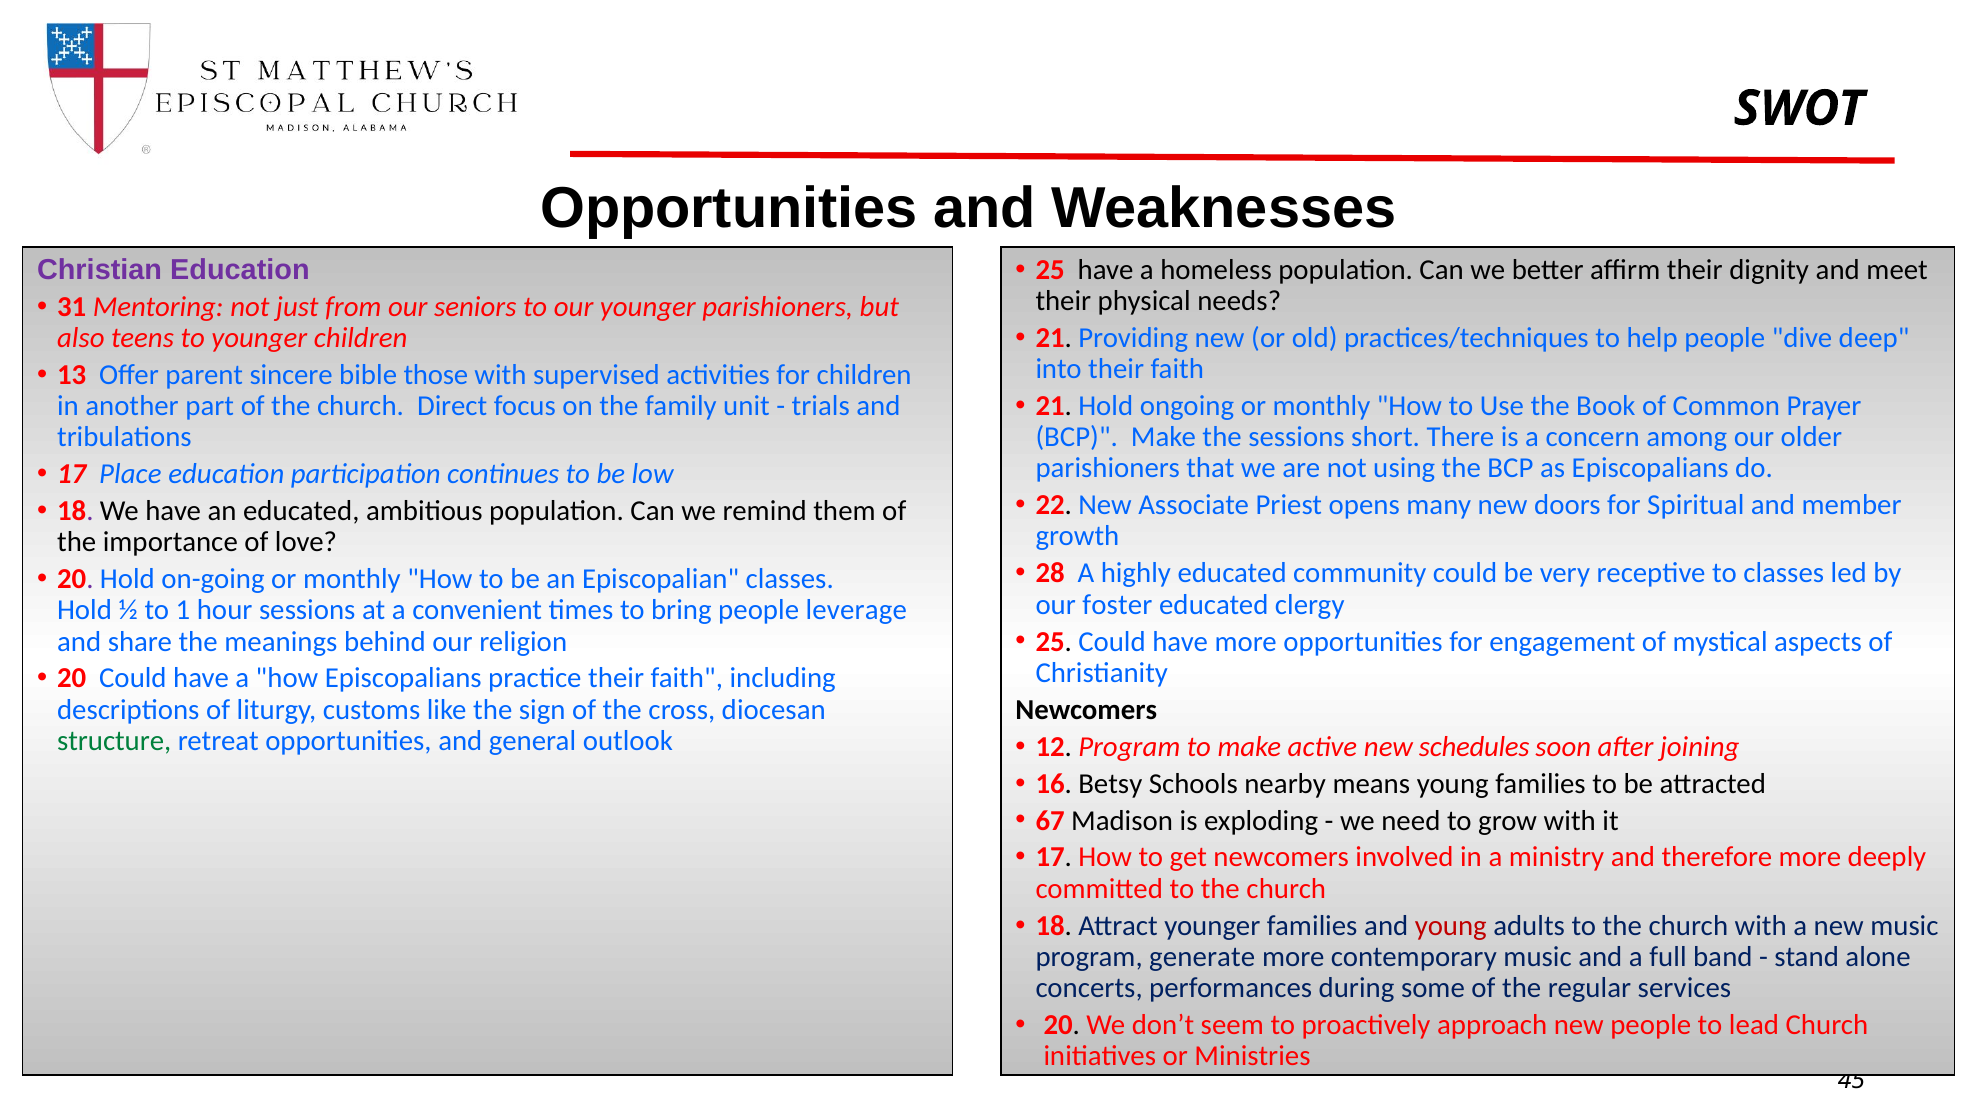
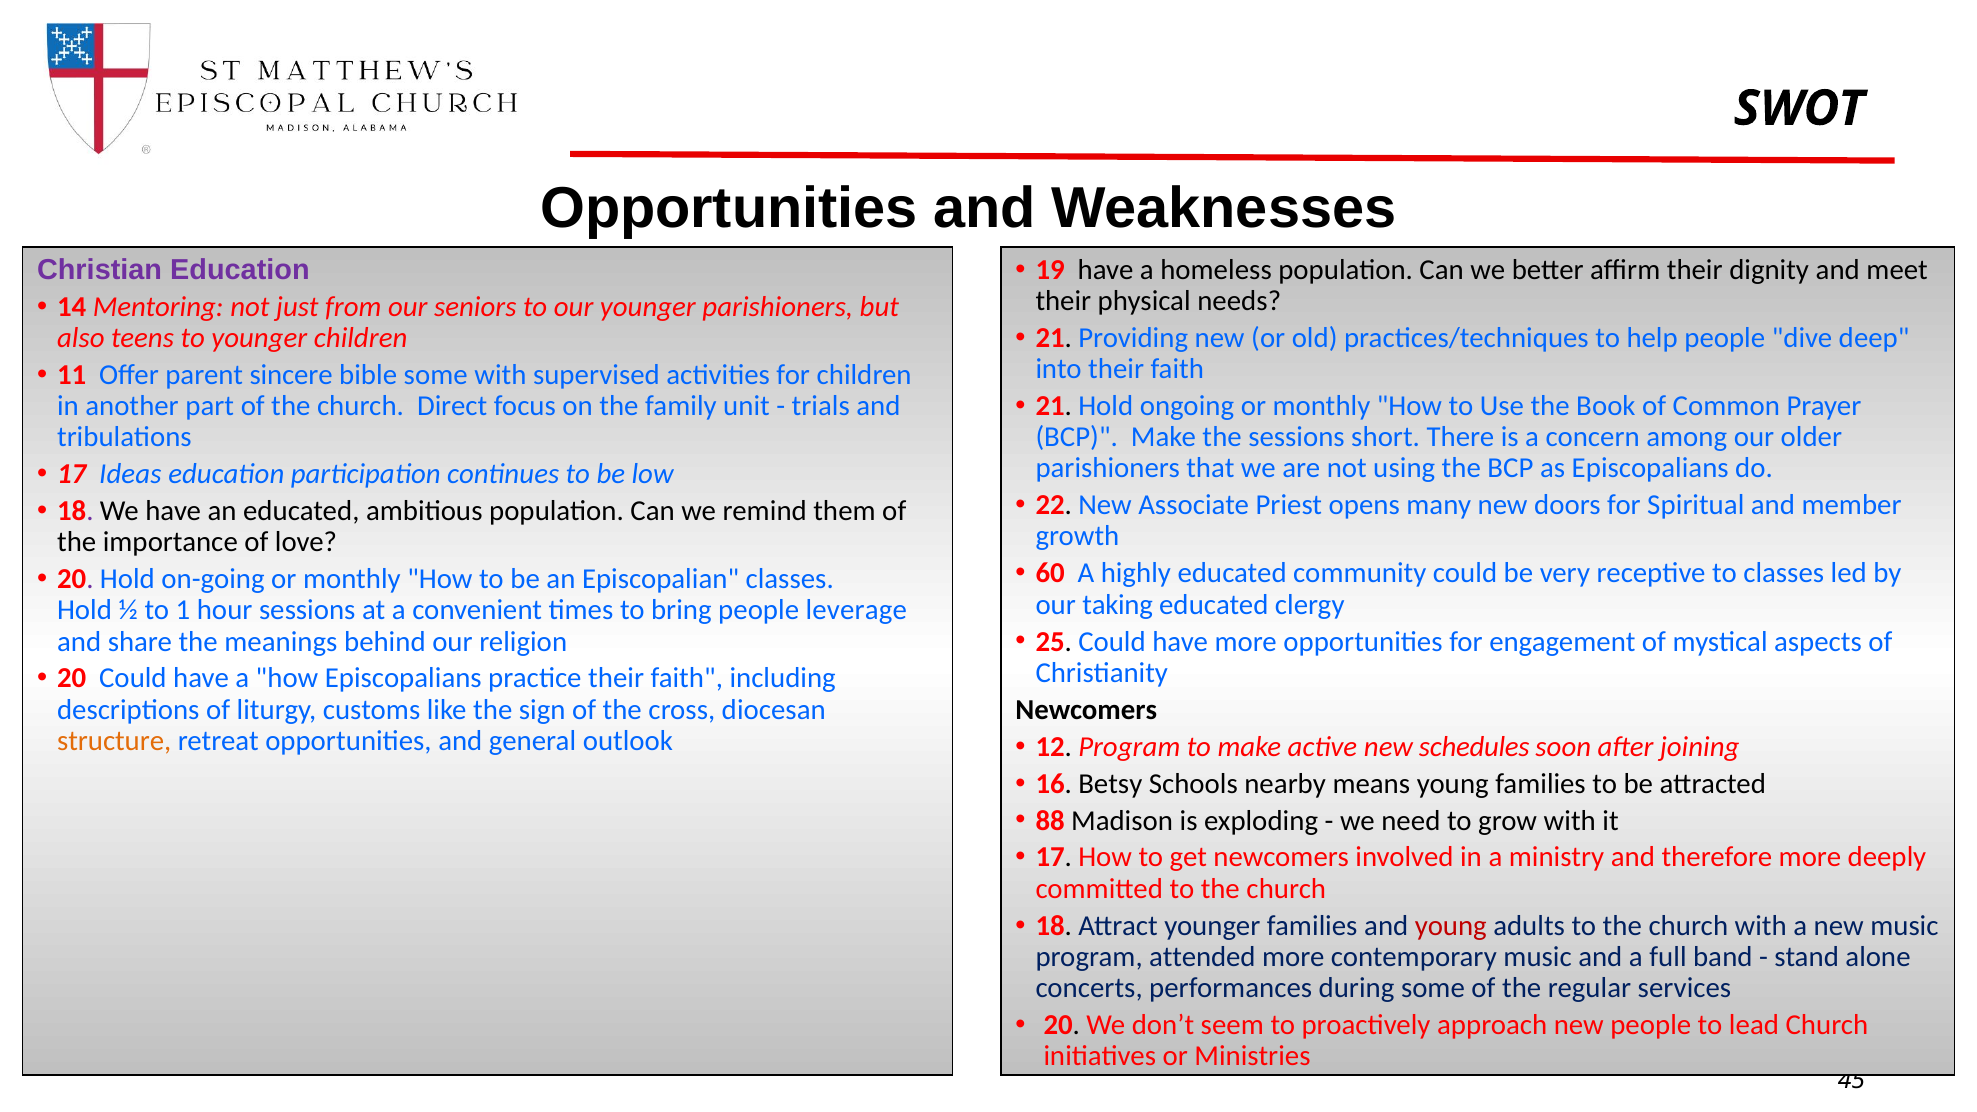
25 at (1050, 270): 25 -> 19
31: 31 -> 14
13: 13 -> 11
bible those: those -> some
Place: Place -> Ideas
28: 28 -> 60
foster: foster -> taking
structure colour: green -> orange
67: 67 -> 88
generate: generate -> attended
